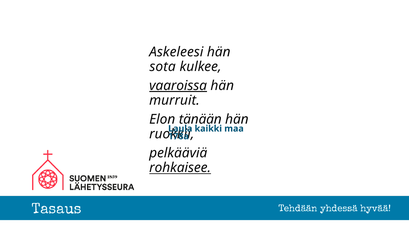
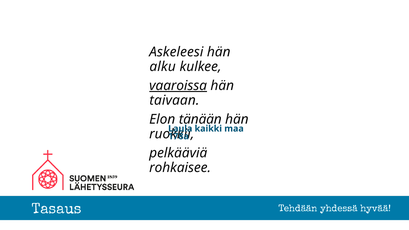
sota: sota -> alku
murruit: murruit -> taivaan
rohkaisee underline: present -> none
